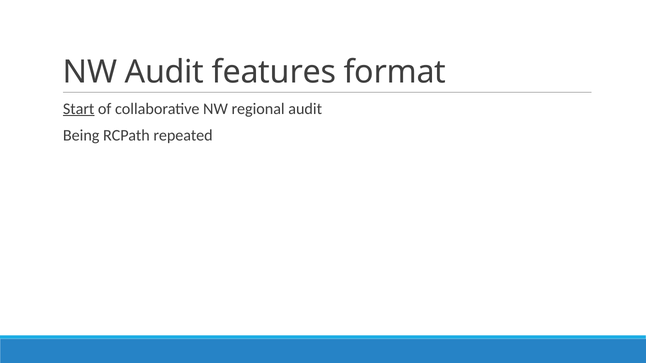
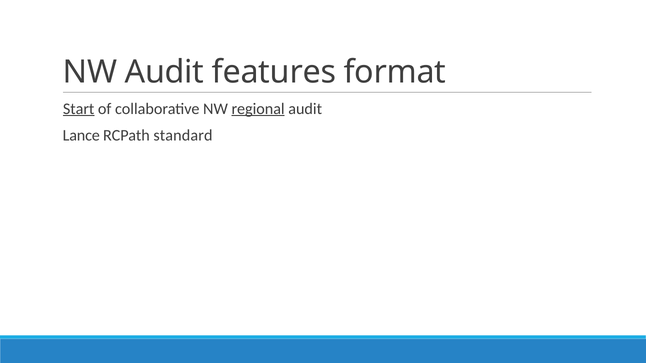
regional underline: none -> present
Being: Being -> Lance
repeated: repeated -> standard
